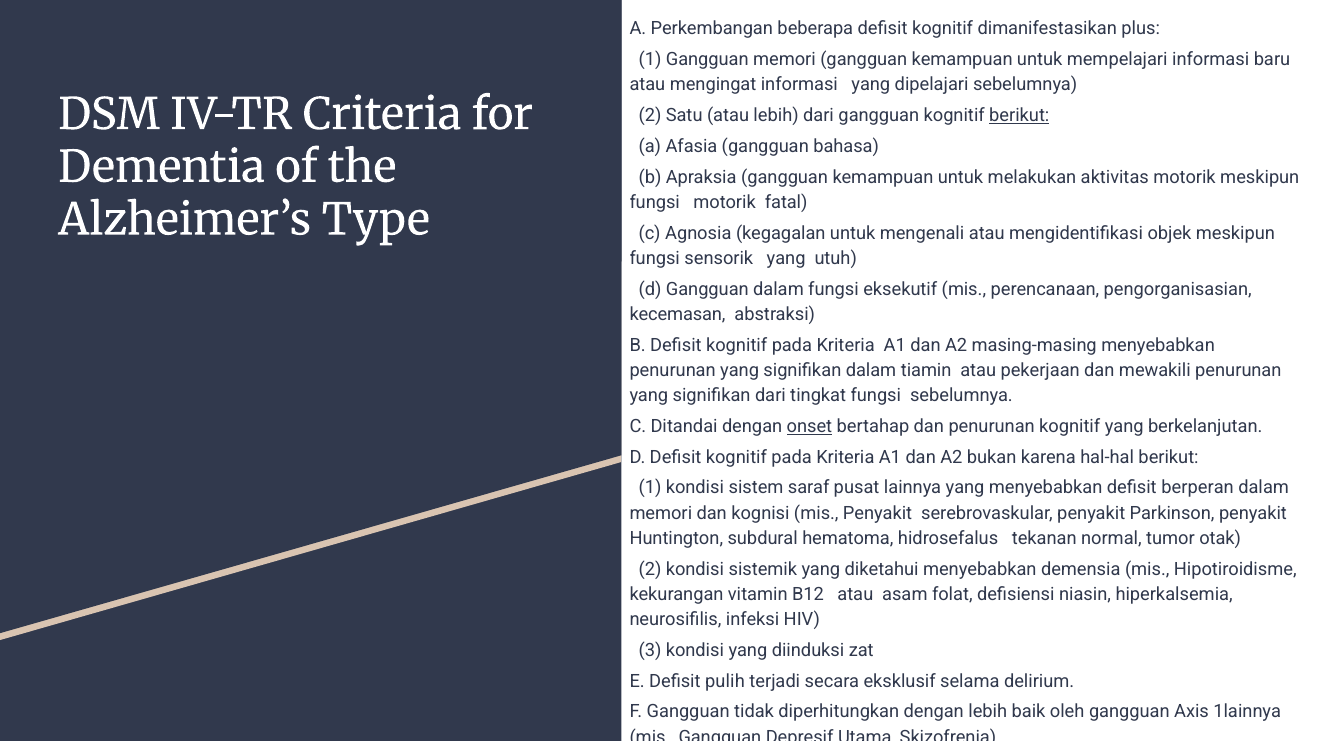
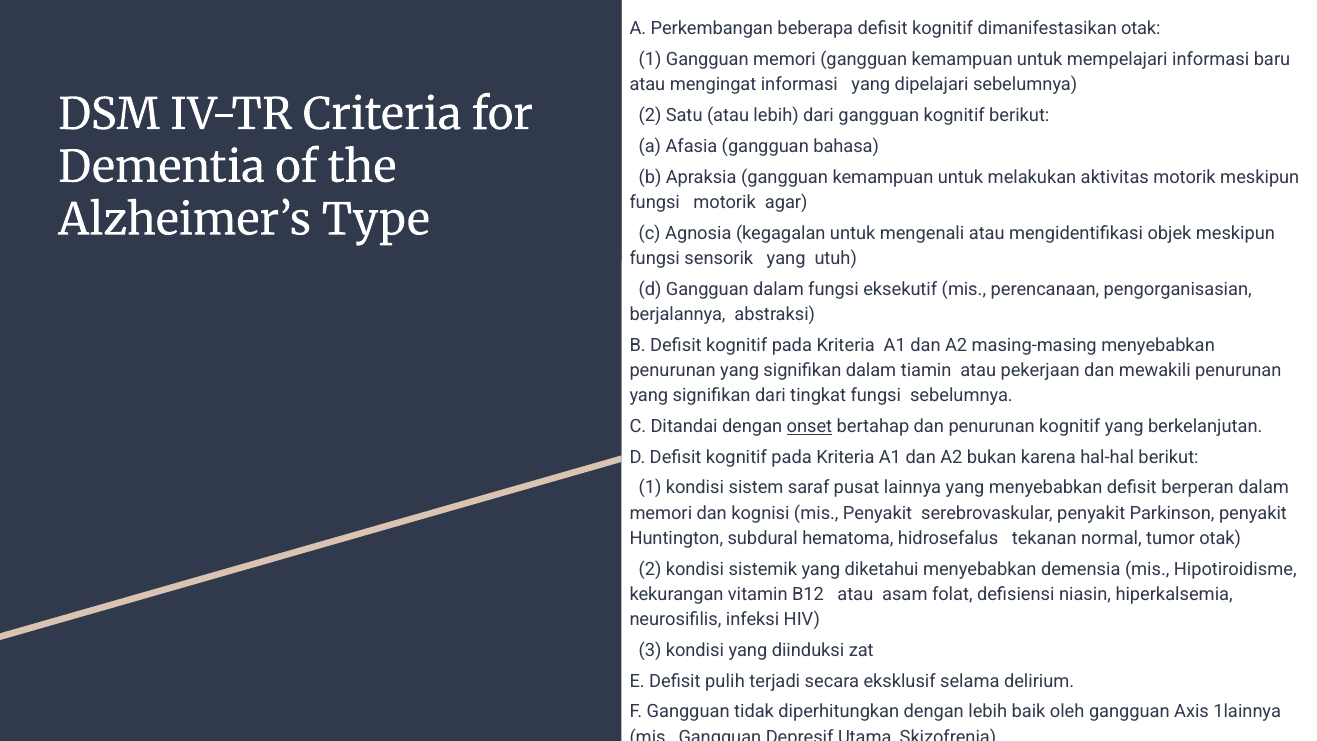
dimanifestasikan plus: plus -> otak
berikut at (1019, 115) underline: present -> none
fatal: fatal -> agar
kecemasan: kecemasan -> berjalannya
